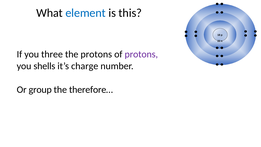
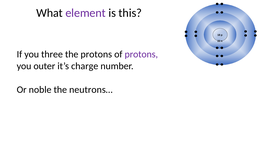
element colour: blue -> purple
shells: shells -> outer
group: group -> noble
therefore…: therefore… -> neutrons…
